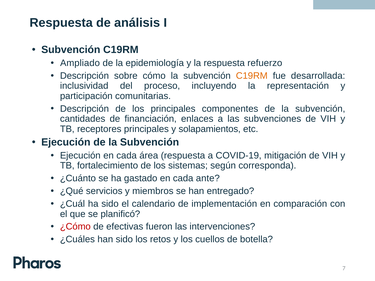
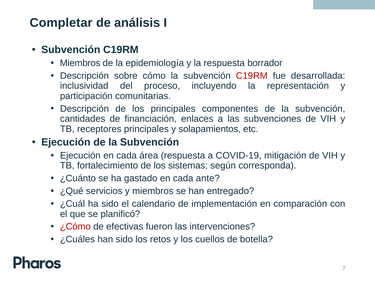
Respuesta at (61, 23): Respuesta -> Completar
Ampliado at (80, 63): Ampliado -> Miembros
refuerzo: refuerzo -> borrador
C19RM at (252, 76) colour: orange -> red
